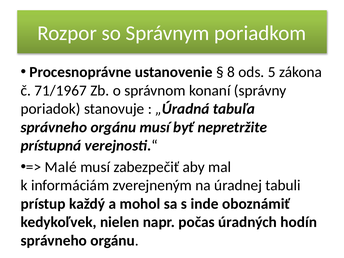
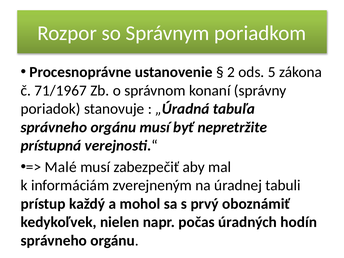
8: 8 -> 2
inde: inde -> prvý
